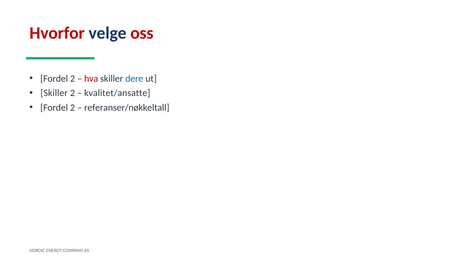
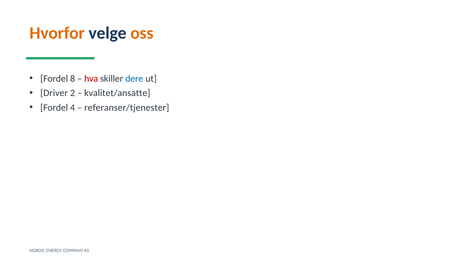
Hvorfor colour: red -> orange
oss colour: red -> orange
2 at (73, 78): 2 -> 8
Skiller at (54, 93): Skiller -> Driver
2 at (73, 107): 2 -> 4
referanser/nøkkeltall: referanser/nøkkeltall -> referanser/tjenester
